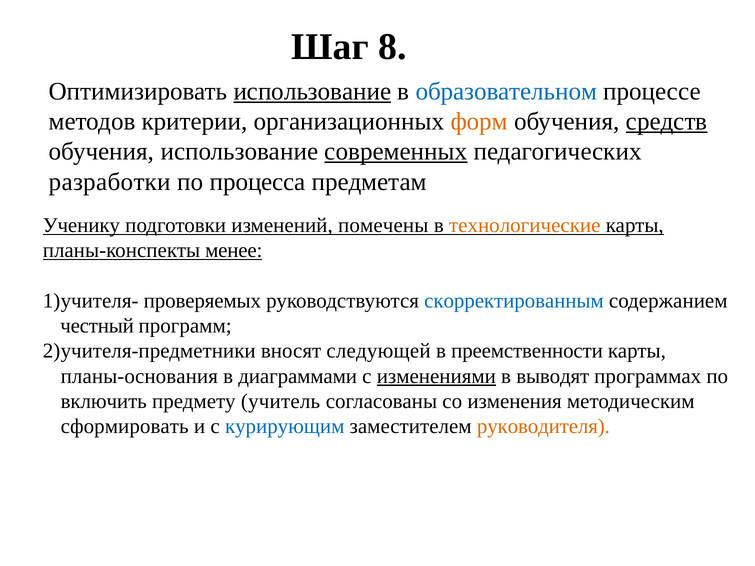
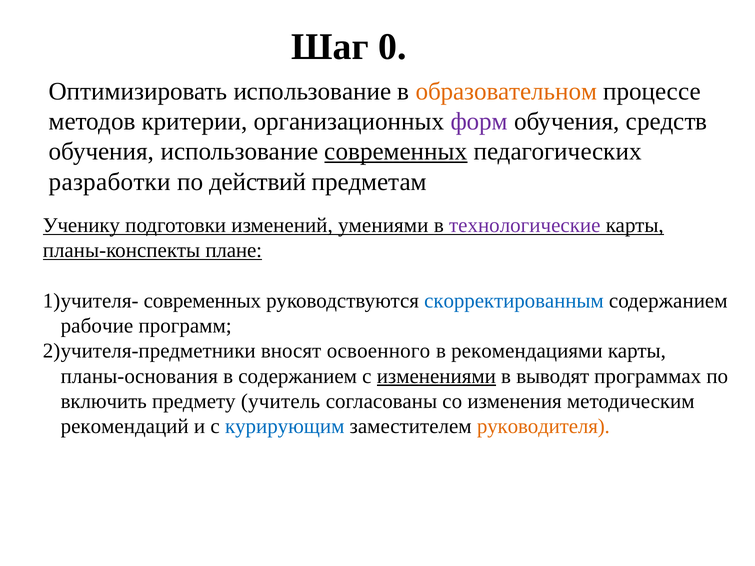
8: 8 -> 0
использование at (312, 91) underline: present -> none
образовательном colour: blue -> orange
форм colour: orange -> purple
средств underline: present -> none
процесса: процесса -> действий
помечены: помечены -> умениями
технологические colour: orange -> purple
менее: менее -> плане
проверяемых at (202, 301): проверяемых -> современных
честный: честный -> рабочие
следующей: следующей -> освоенного
преемственности: преемственности -> рекомендациями
в диаграммами: диаграммами -> содержанием
сформировать: сформировать -> рекомендаций
